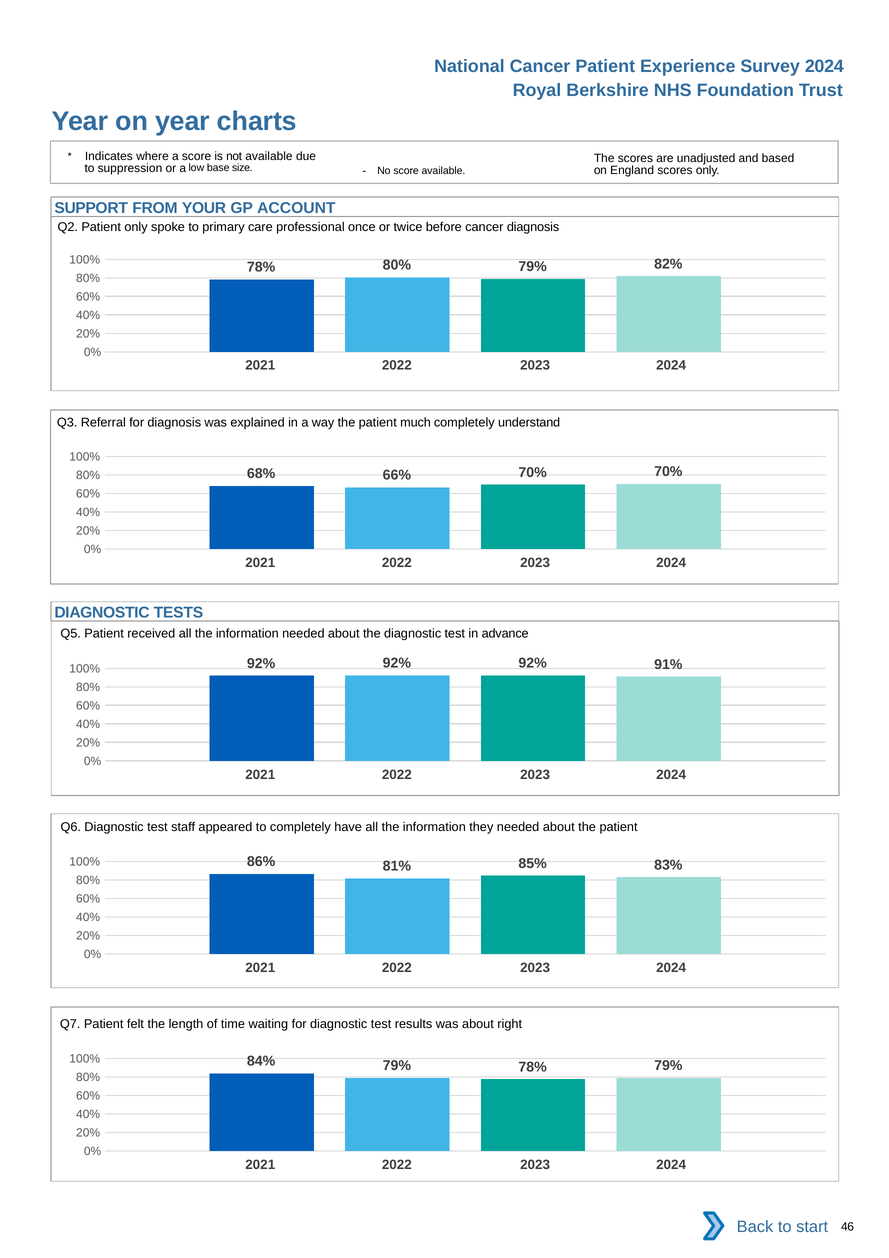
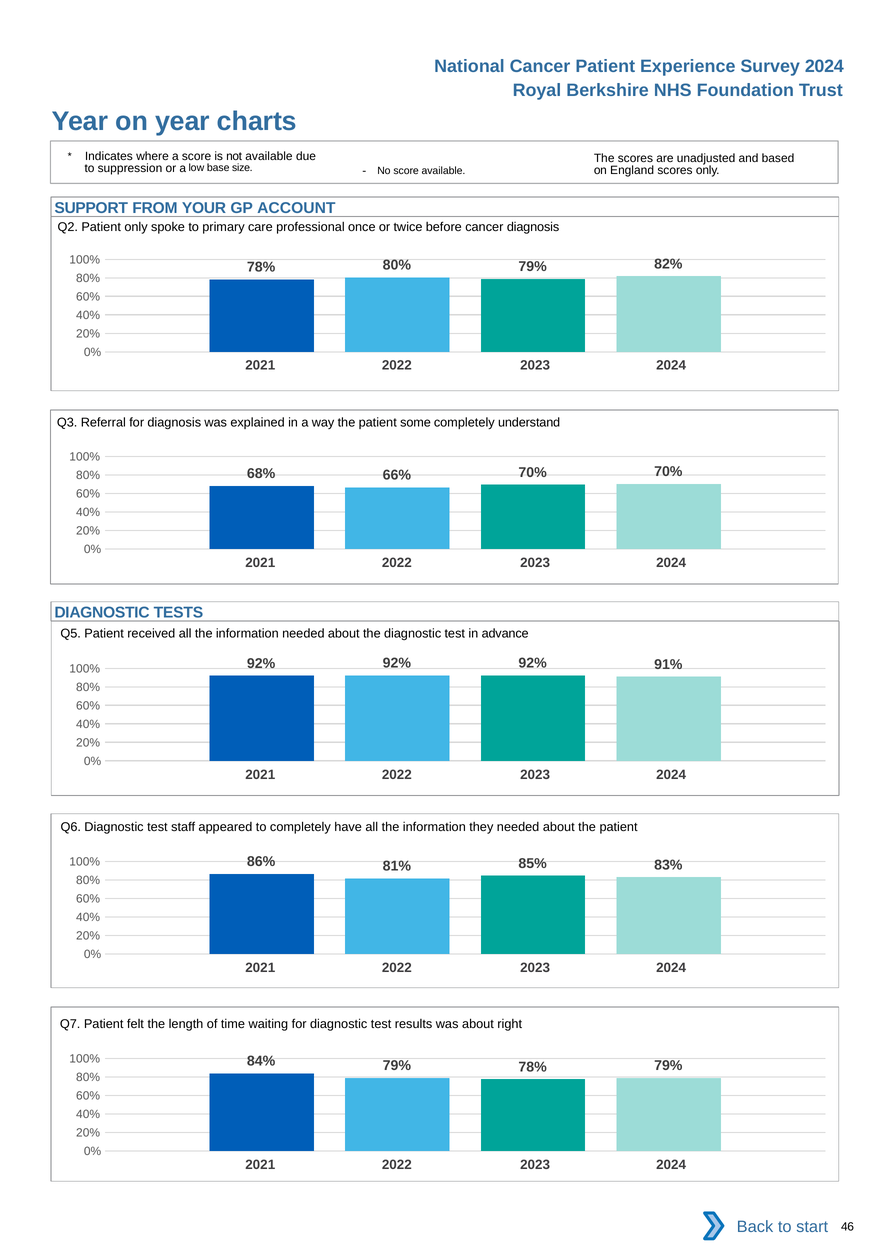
much: much -> some
